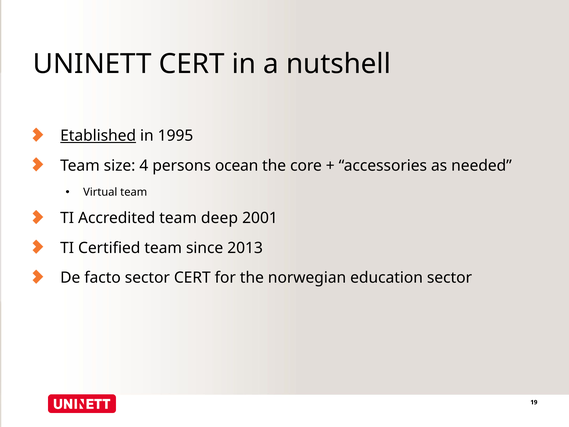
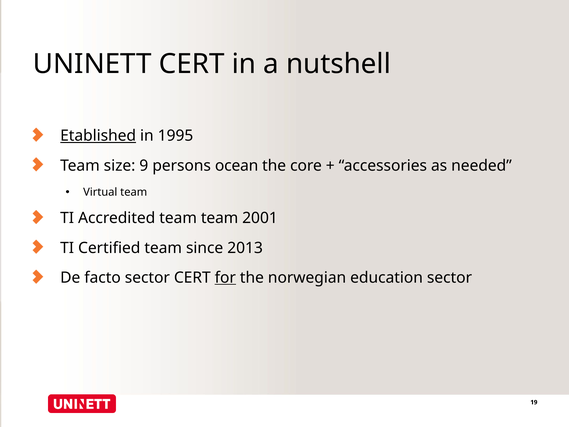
4: 4 -> 9
team deep: deep -> team
for underline: none -> present
